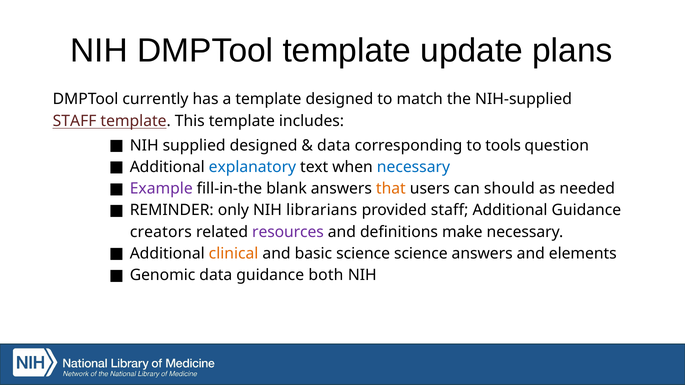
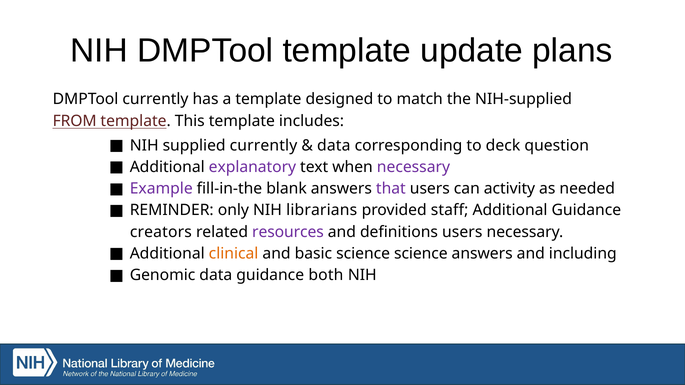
STAFF at (75, 121): STAFF -> FROM
supplied designed: designed -> currently
tools: tools -> deck
explanatory colour: blue -> purple
necessary at (413, 167) colour: blue -> purple
that colour: orange -> purple
should: should -> activity
definitions make: make -> users
elements: elements -> including
